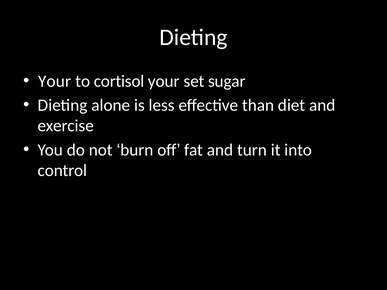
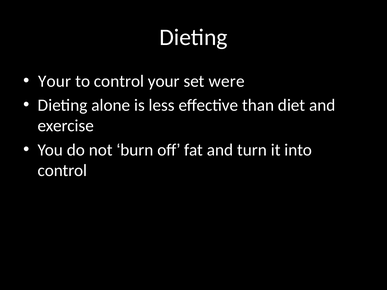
to cortisol: cortisol -> control
sugar: sugar -> were
